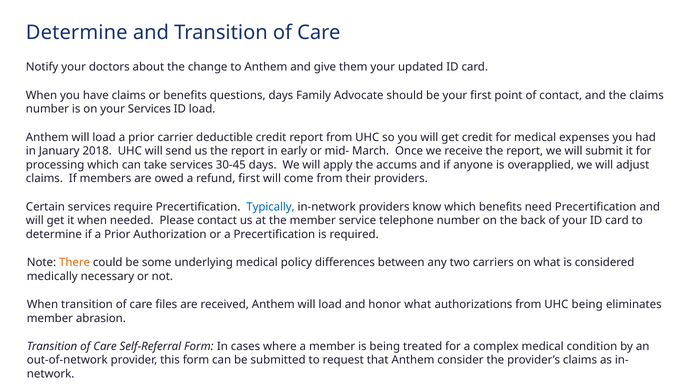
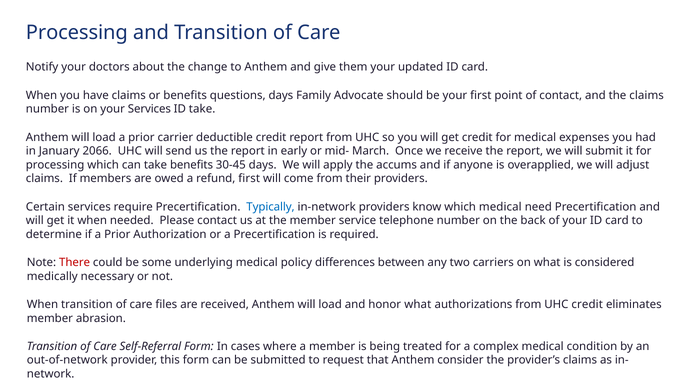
Determine at (77, 32): Determine -> Processing
ID load: load -> take
2018: 2018 -> 2066
take services: services -> benefits
which benefits: benefits -> medical
There colour: orange -> red
UHC being: being -> credit
